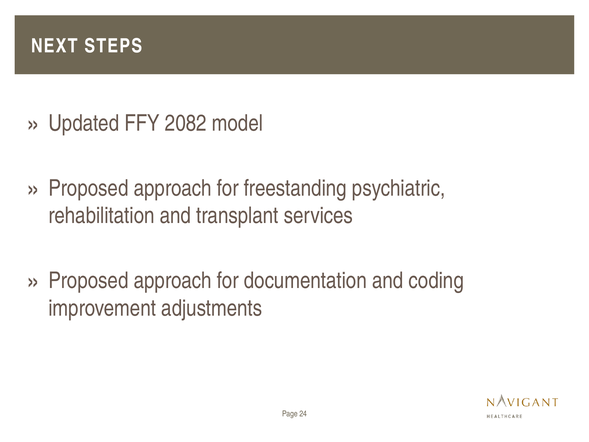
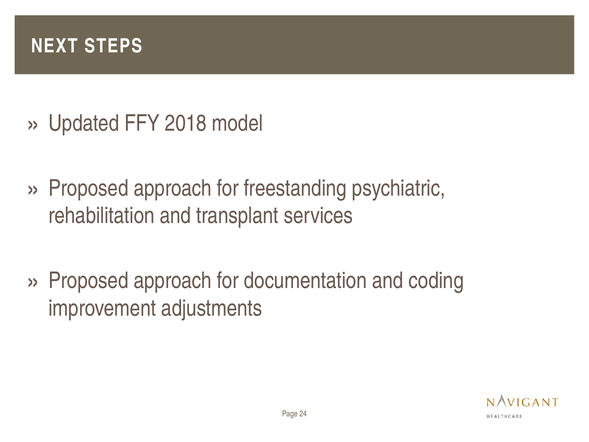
2082: 2082 -> 2018
